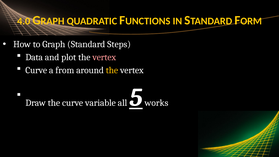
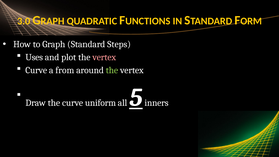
4.0: 4.0 -> 3.0
Data: Data -> Uses
the at (112, 70) colour: yellow -> light green
variable: variable -> uniform
works: works -> inners
